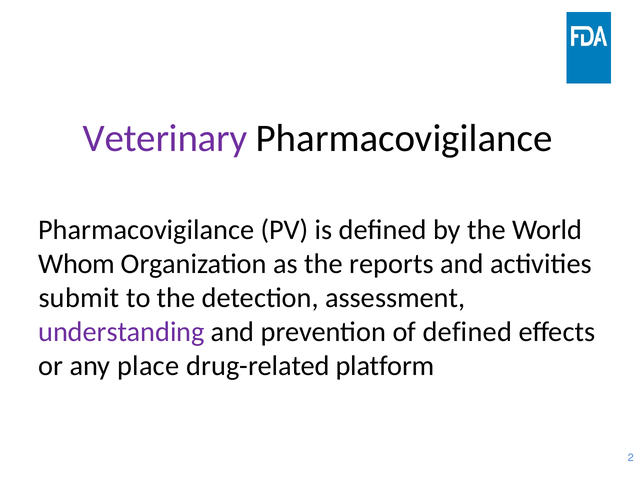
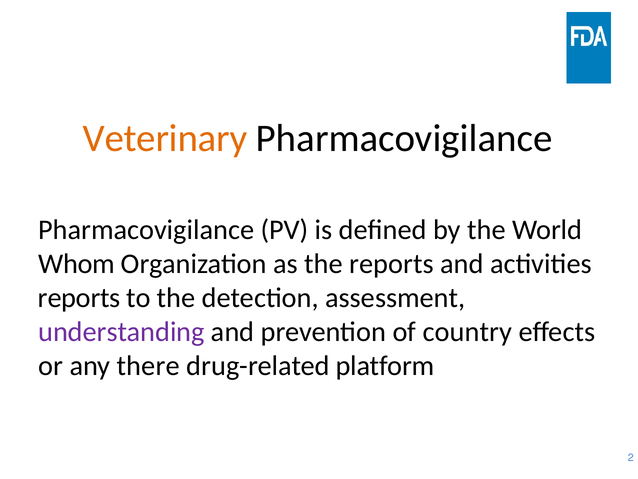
Veterinary colour: purple -> orange
submit at (79, 298): submit -> reports
of defined: defined -> country
place: place -> there
